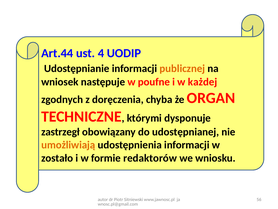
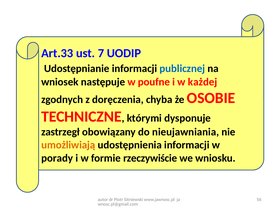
Art.44: Art.44 -> Art.33
4: 4 -> 7
publicznej colour: orange -> blue
ORGAN: ORGAN -> OSOBIE
udostępnianej: udostępnianej -> nieujawniania
zostało: zostało -> porady
redaktorów: redaktorów -> rzeczywiście
